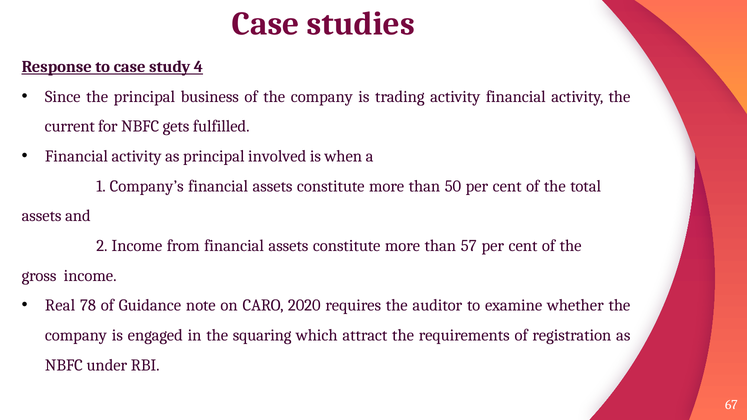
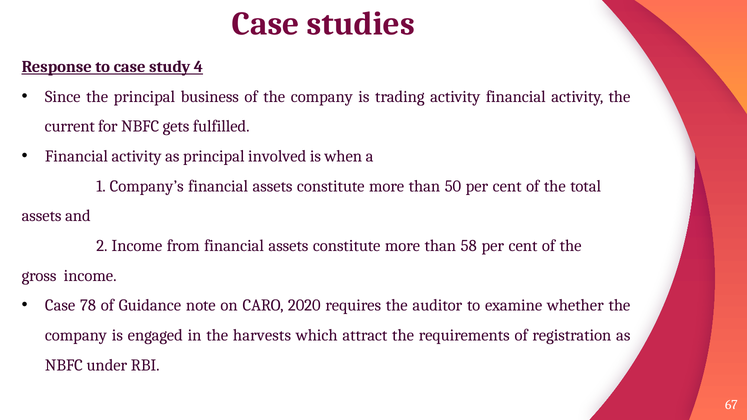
57: 57 -> 58
Real at (60, 306): Real -> Case
squaring: squaring -> harvests
